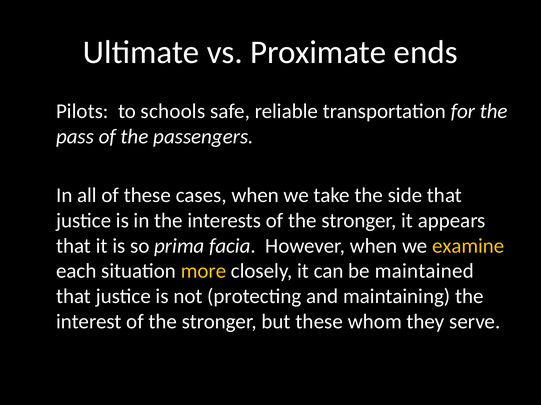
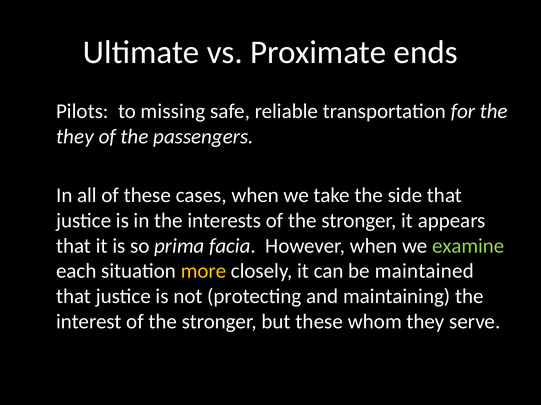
schools: schools -> missing
pass at (75, 137): pass -> they
examine colour: yellow -> light green
